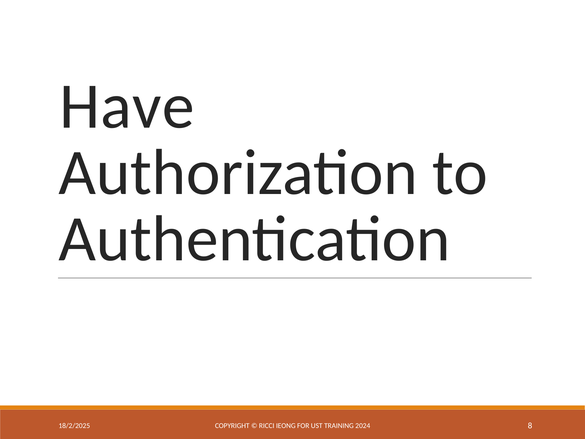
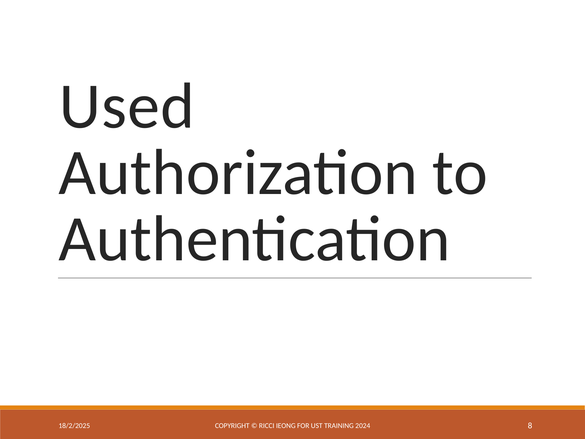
Have: Have -> Used
